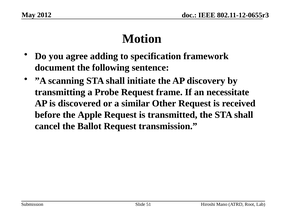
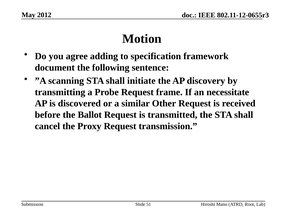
Apple: Apple -> Ballot
Ballot: Ballot -> Proxy
